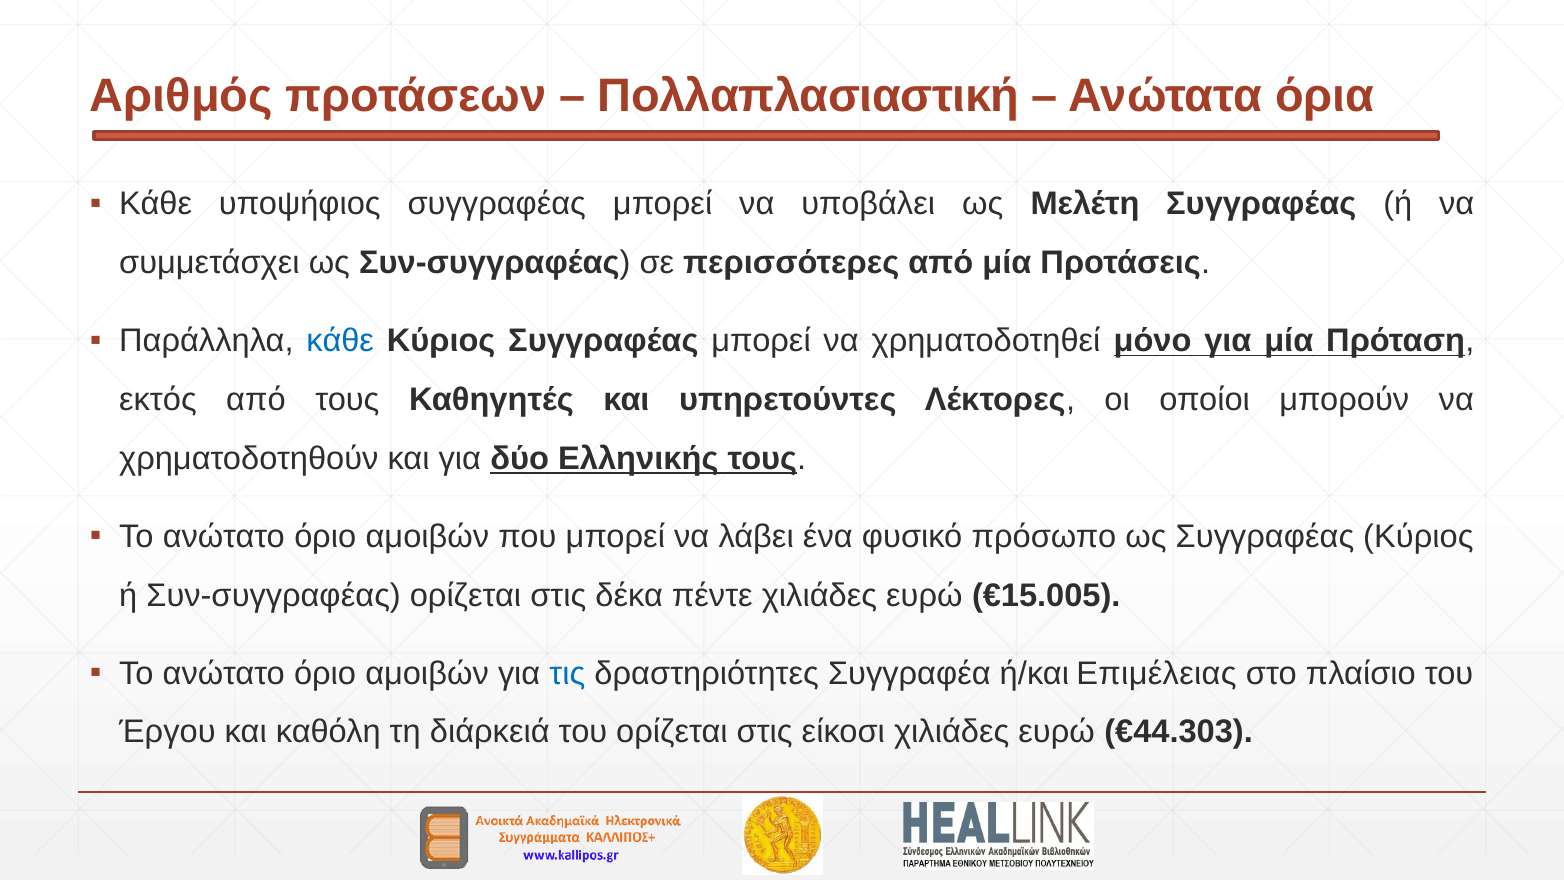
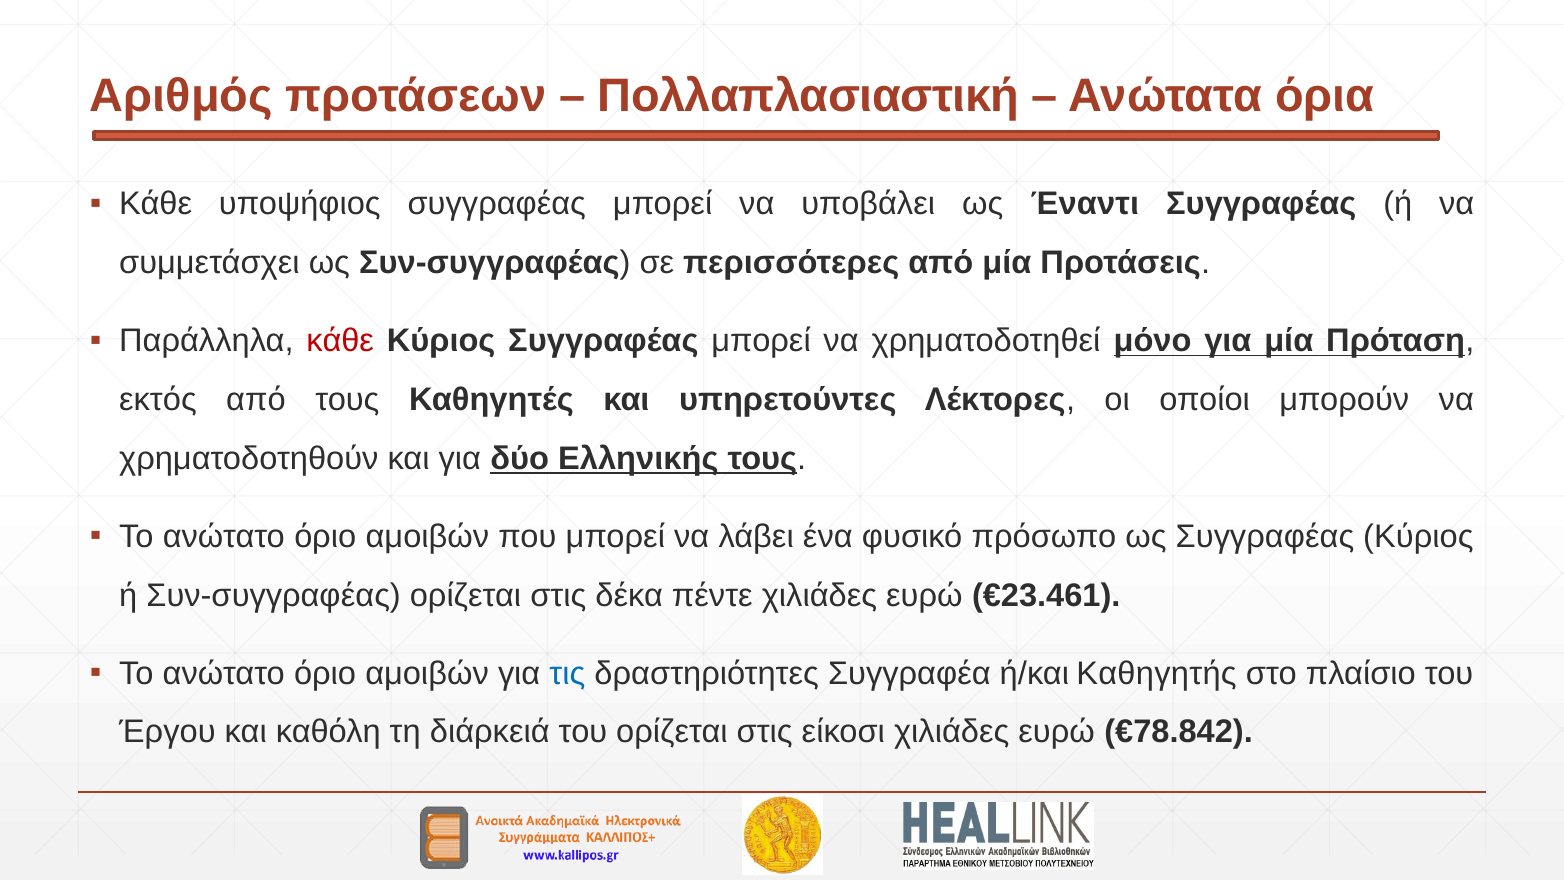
Μελέτη: Μελέτη -> Έναντι
κάθε at (340, 341) colour: blue -> red
€15.005: €15.005 -> €23.461
Επιμέλειας: Επιμέλειας -> Καθηγητής
€44.303: €44.303 -> €78.842
